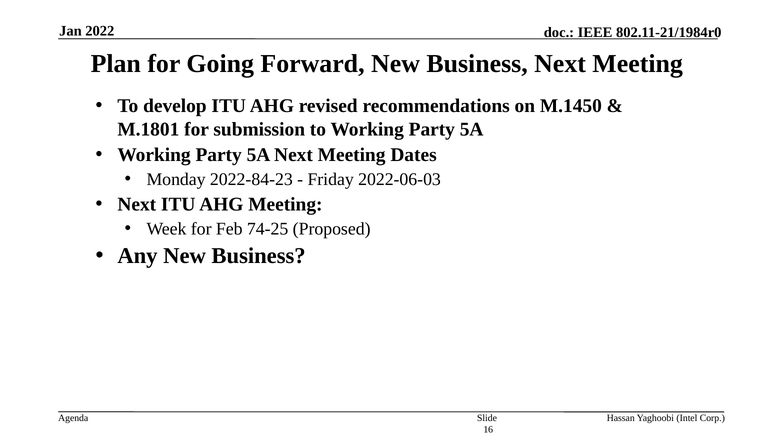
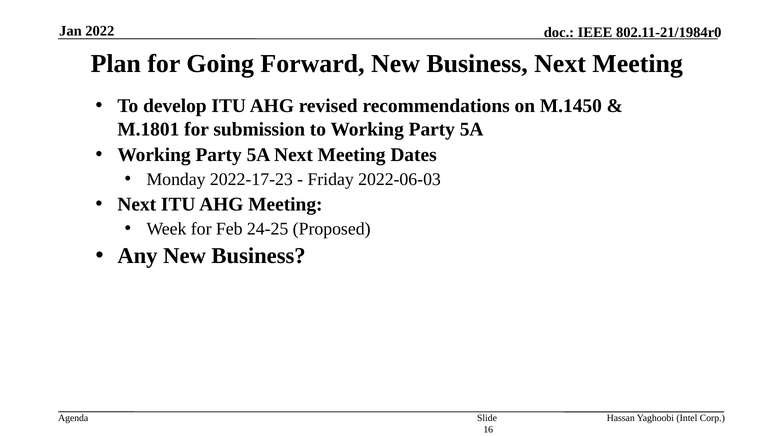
2022-84-23: 2022-84-23 -> 2022-17-23
74-25: 74-25 -> 24-25
